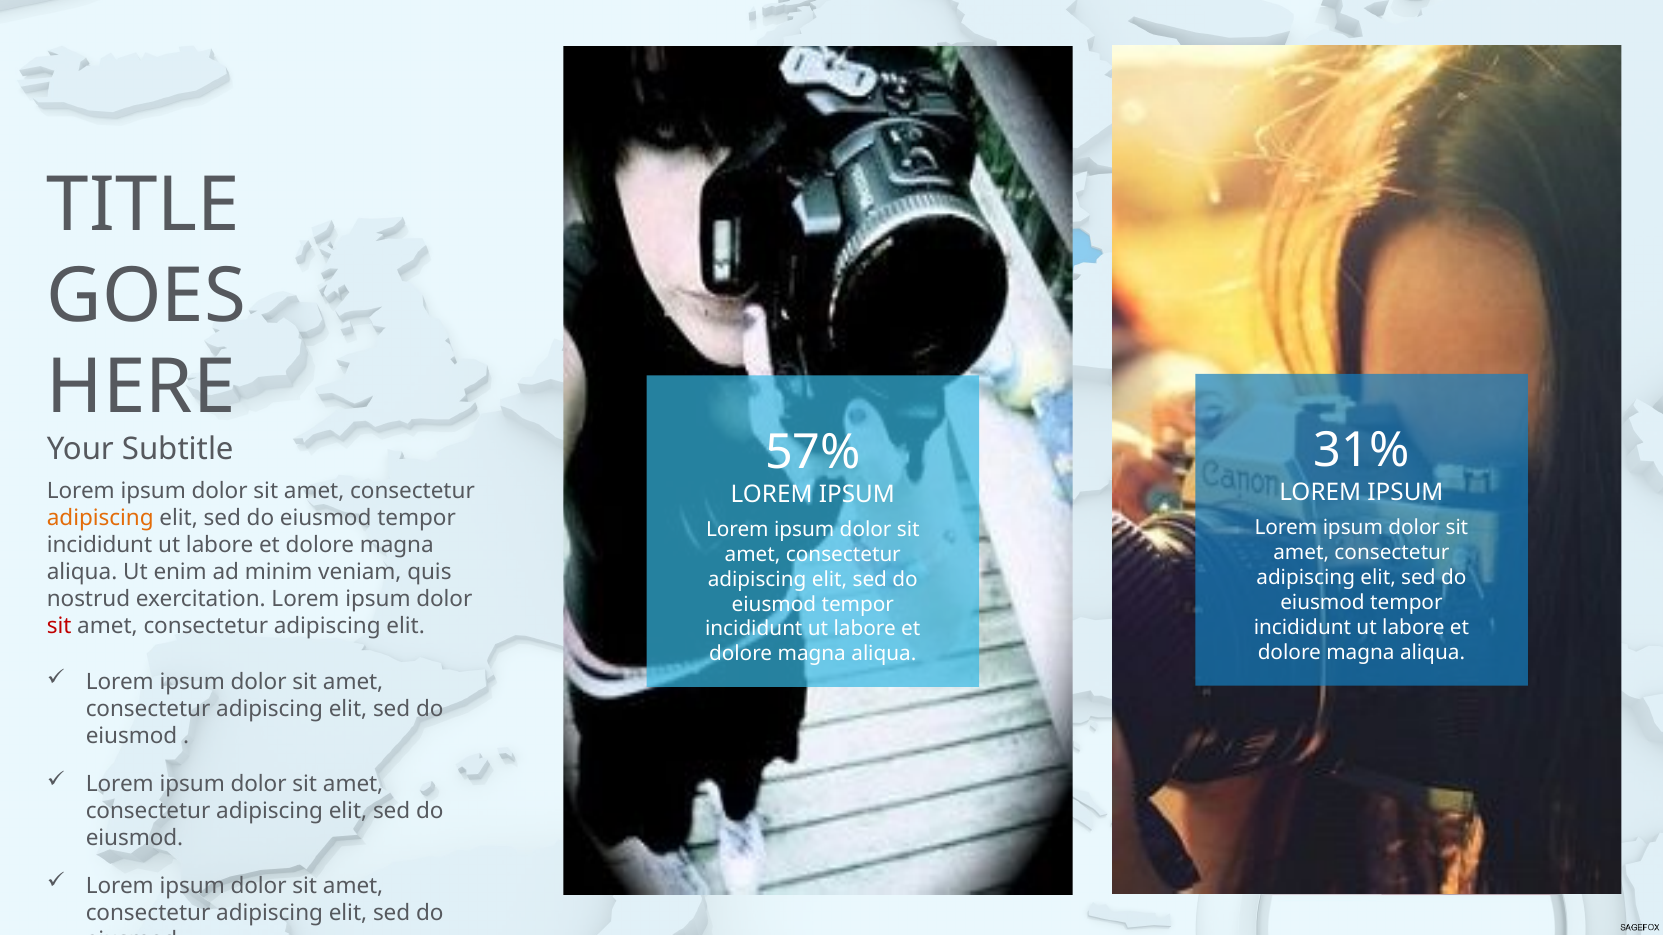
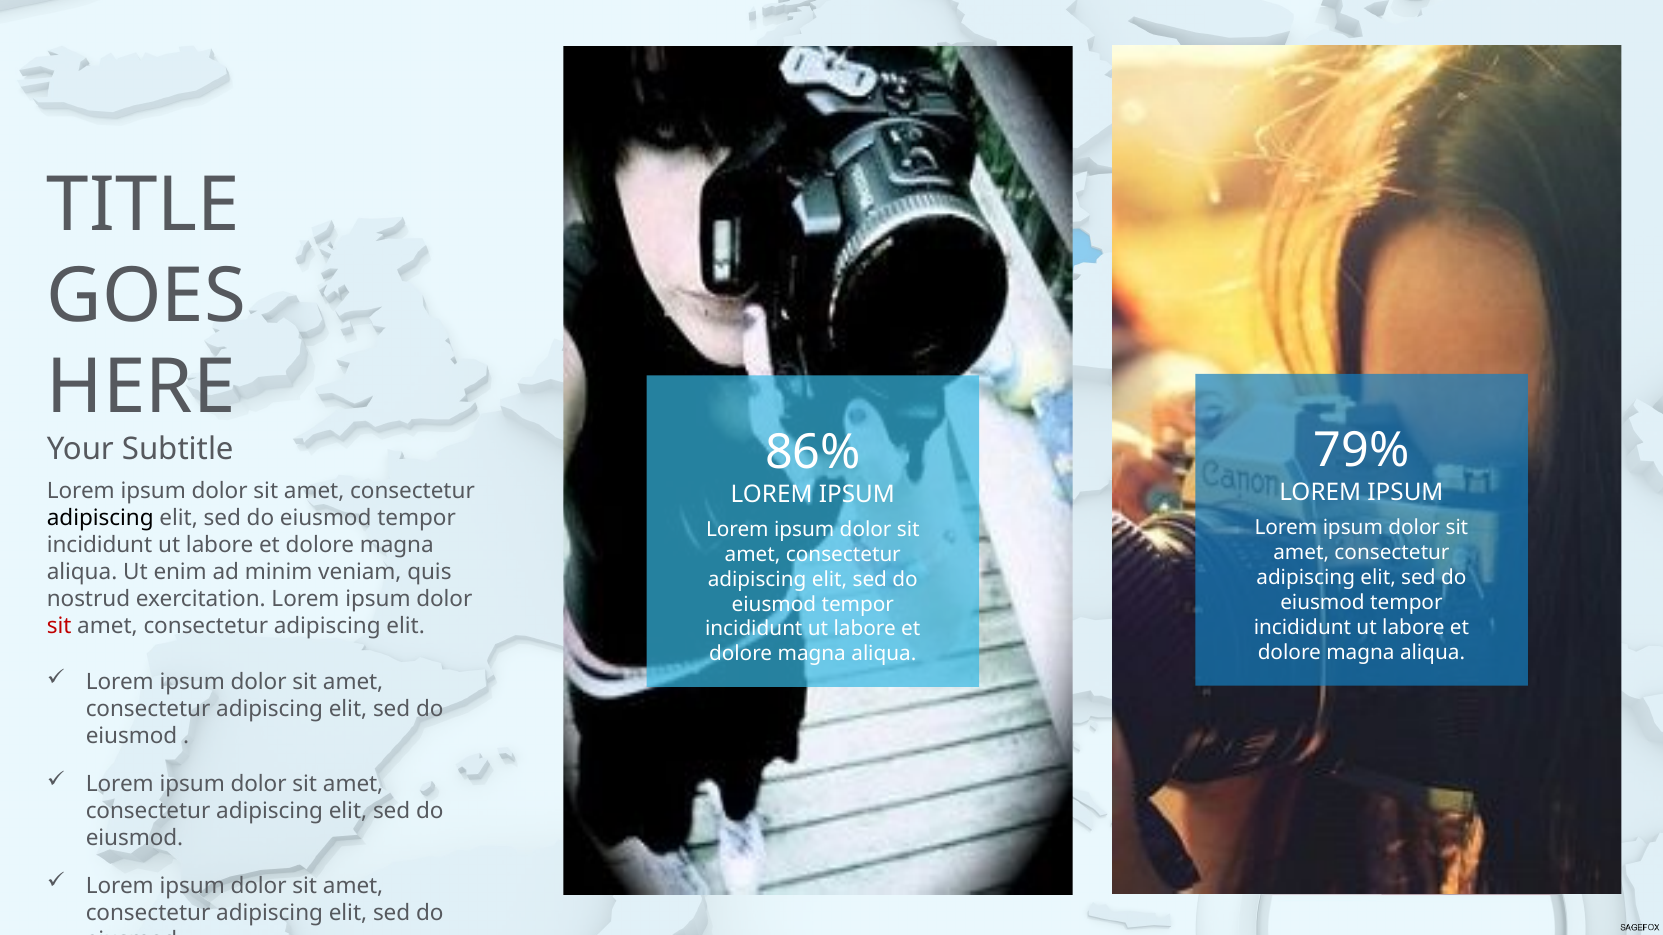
31%: 31% -> 79%
57%: 57% -> 86%
adipiscing at (100, 518) colour: orange -> black
